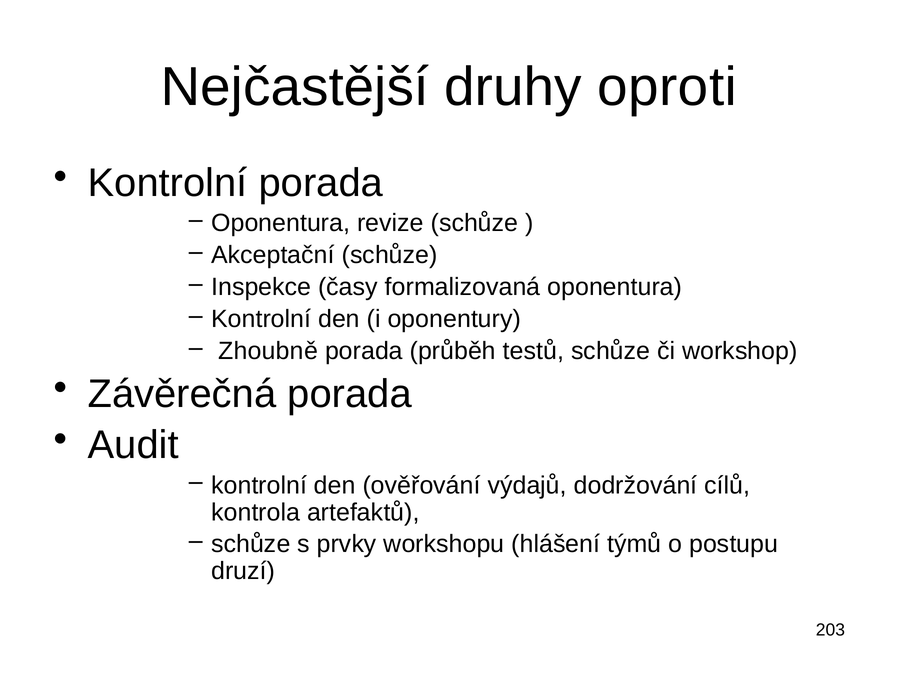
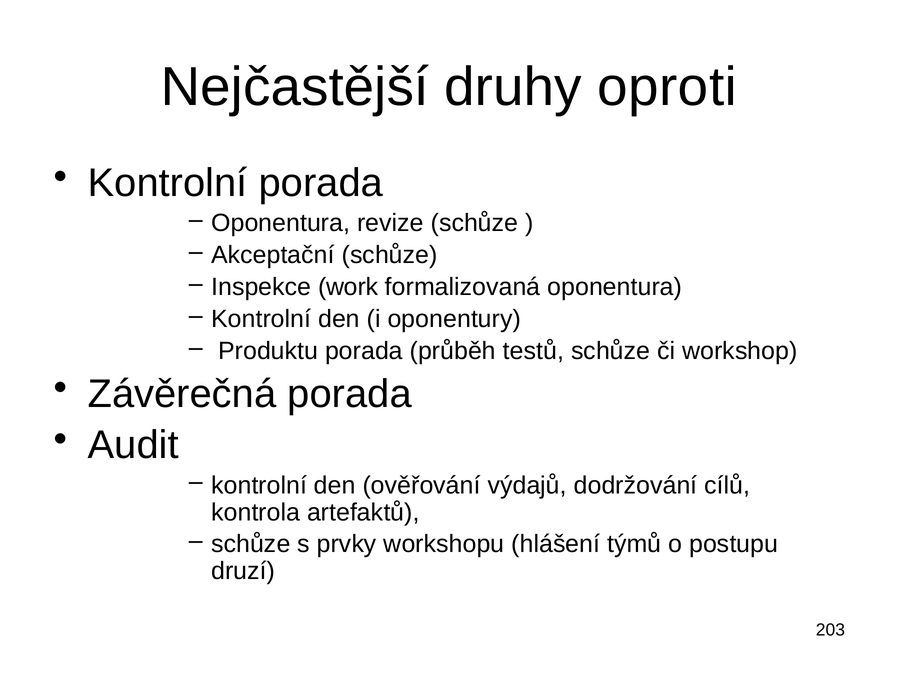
časy: časy -> work
Zhoubně: Zhoubně -> Produktu
